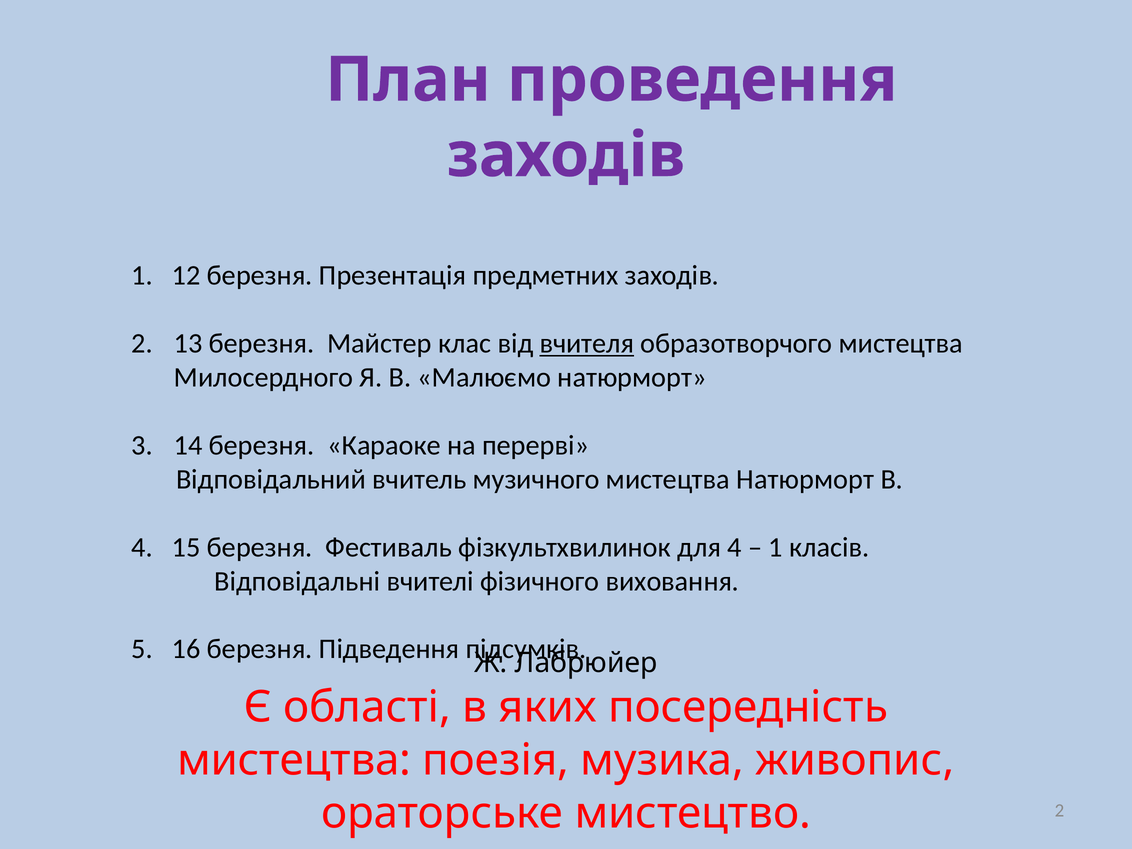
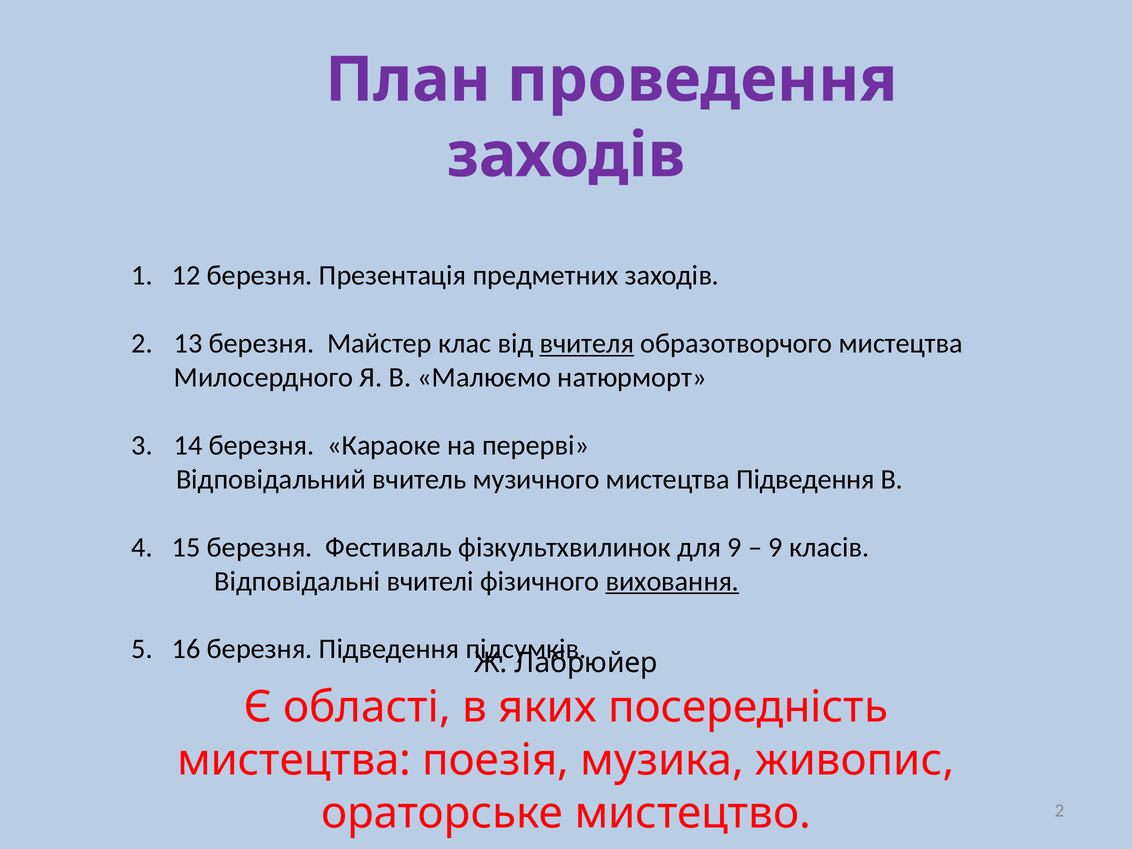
мистецтва Натюрморт: Натюрморт -> Підведення
для 4: 4 -> 9
1 at (776, 547): 1 -> 9
виховання underline: none -> present
